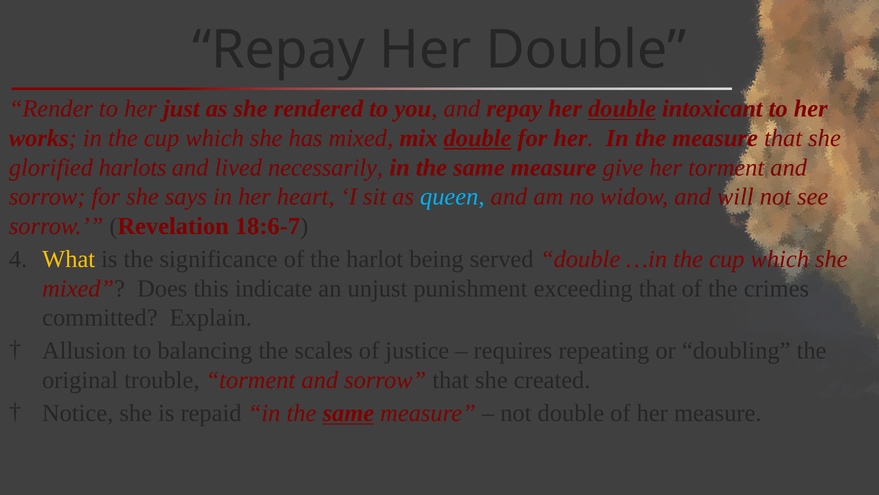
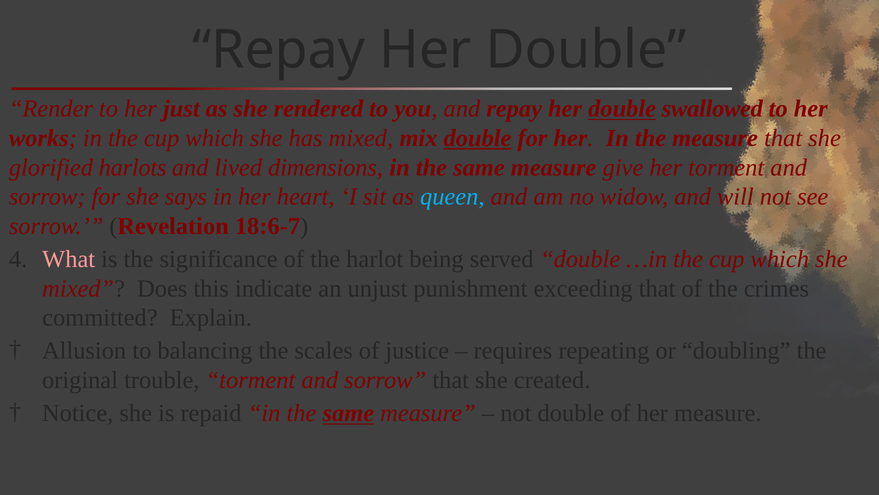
intoxicant: intoxicant -> swallowed
necessarily: necessarily -> dimensions
What colour: yellow -> pink
